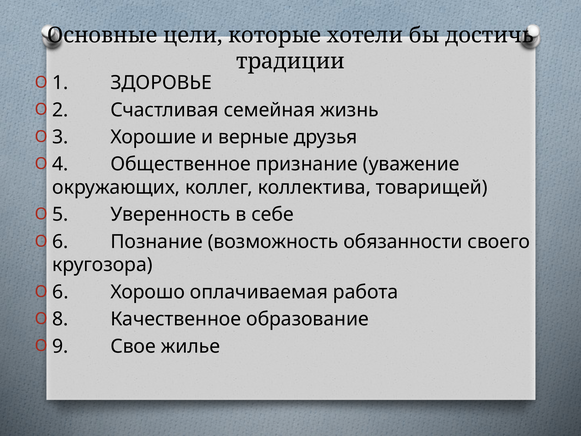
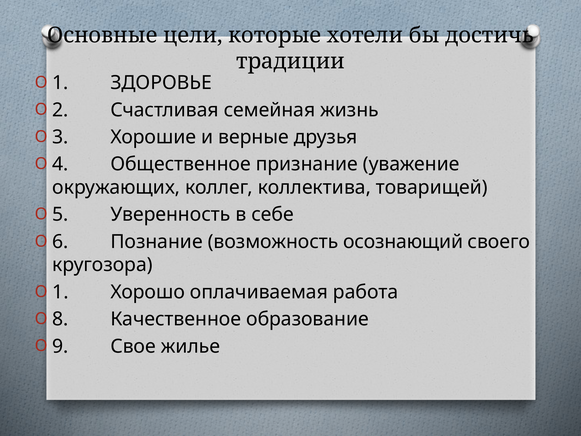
обязанности: обязанности -> осознающий
6 at (60, 292): 6 -> 1
